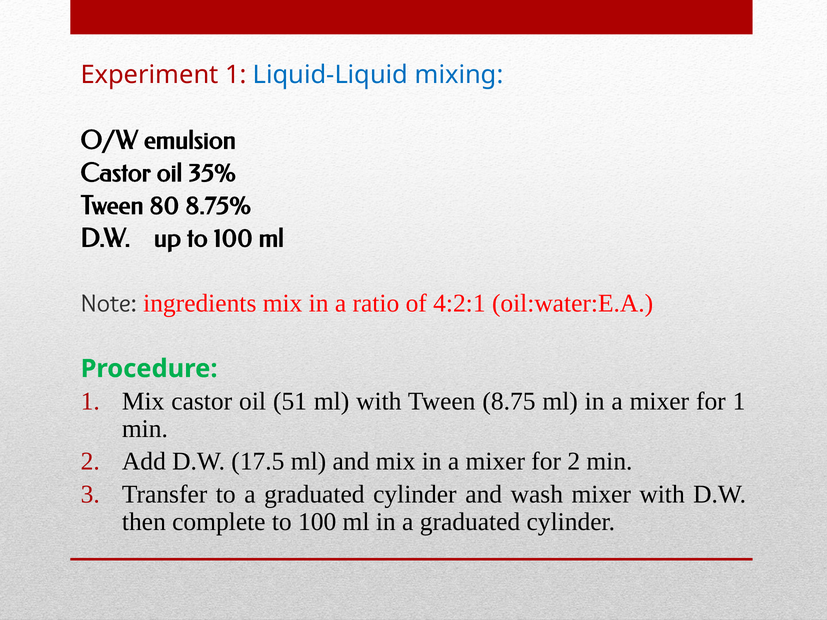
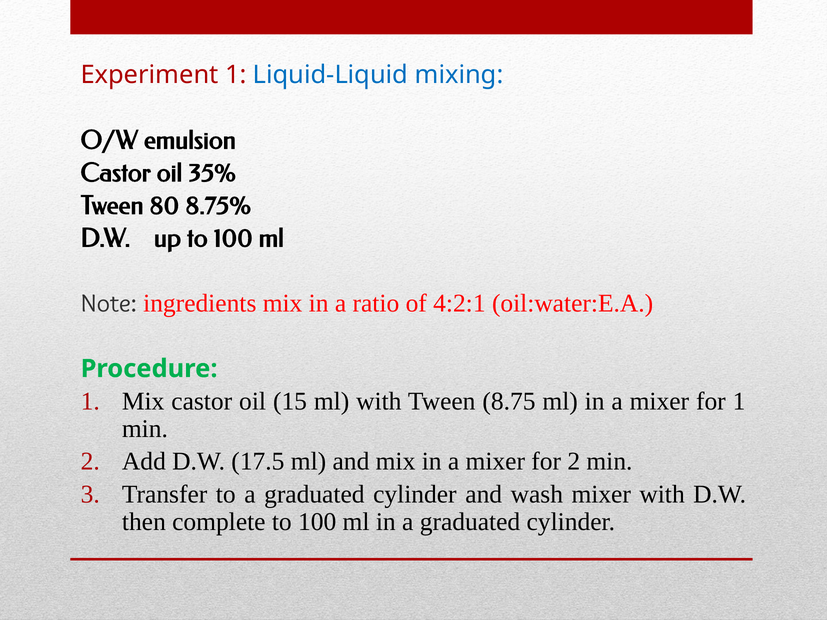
51: 51 -> 15
